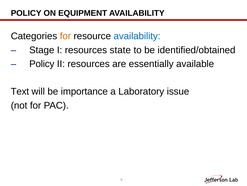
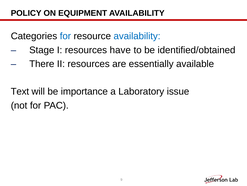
for at (65, 36) colour: orange -> blue
state: state -> have
Policy at (42, 64): Policy -> There
